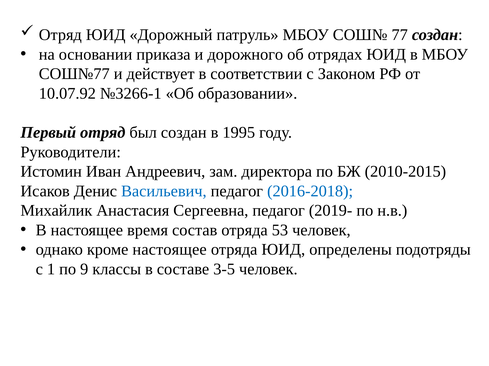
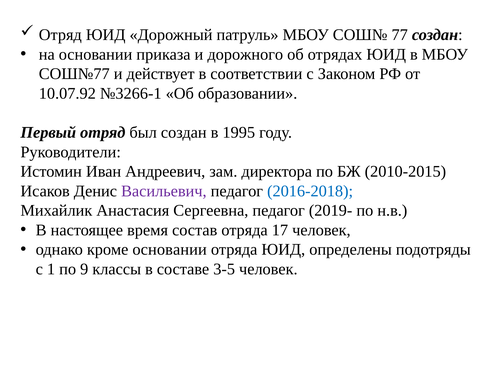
Васильевич colour: blue -> purple
53: 53 -> 17
кроме настоящее: настоящее -> основании
